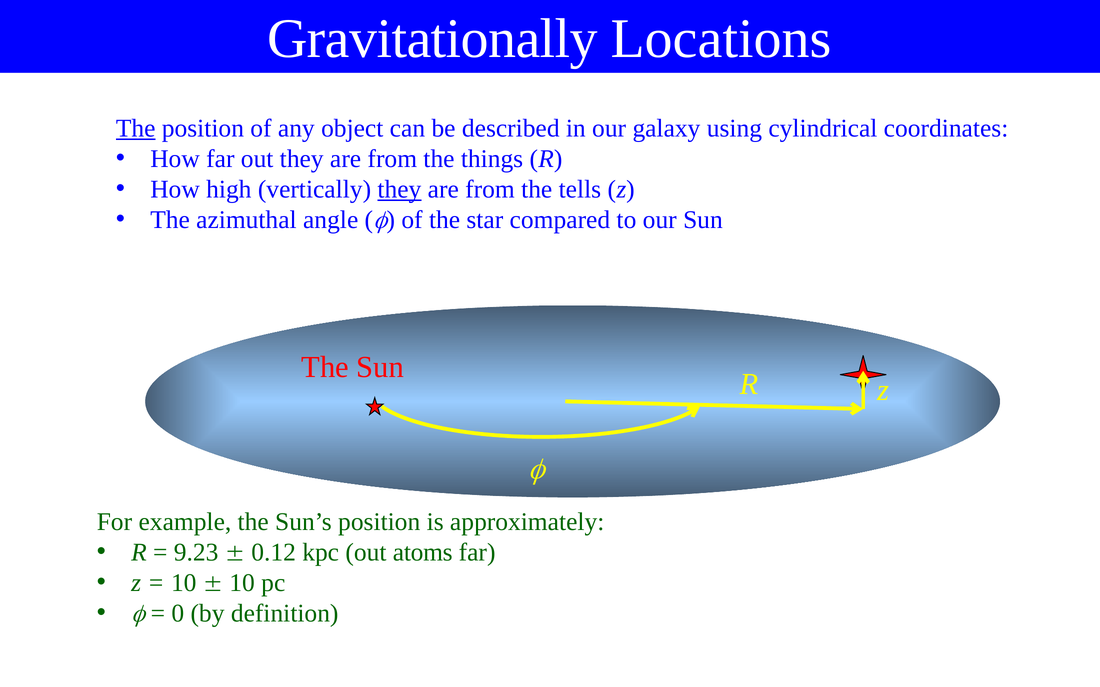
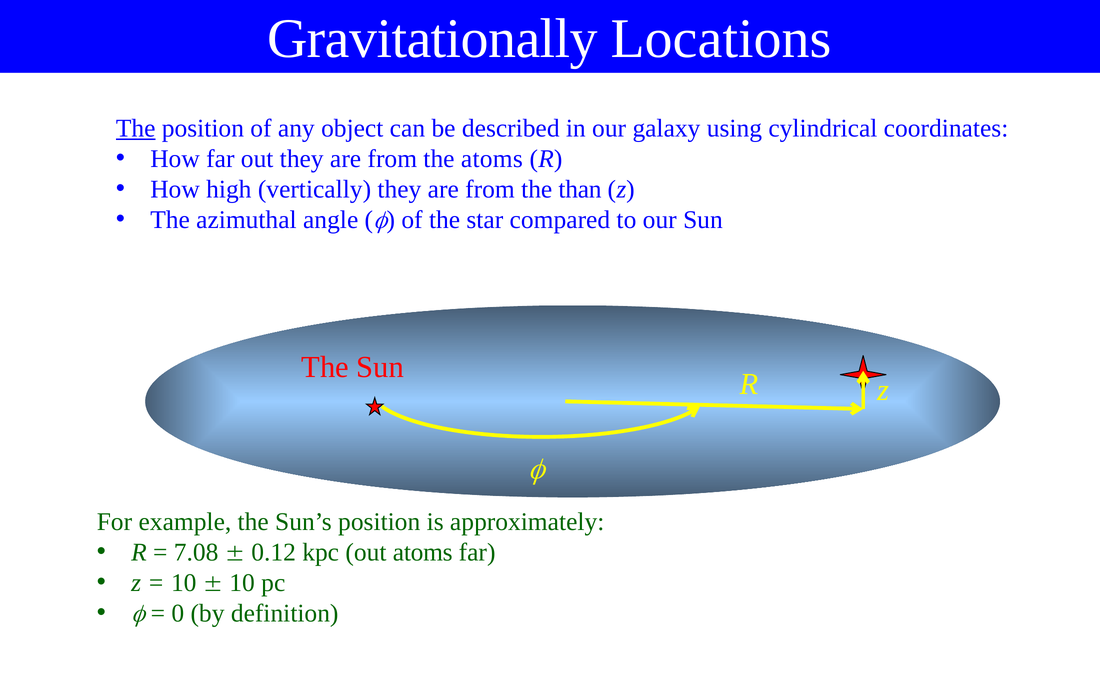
the things: things -> atoms
they at (399, 190) underline: present -> none
tells: tells -> than
9.23: 9.23 -> 7.08
